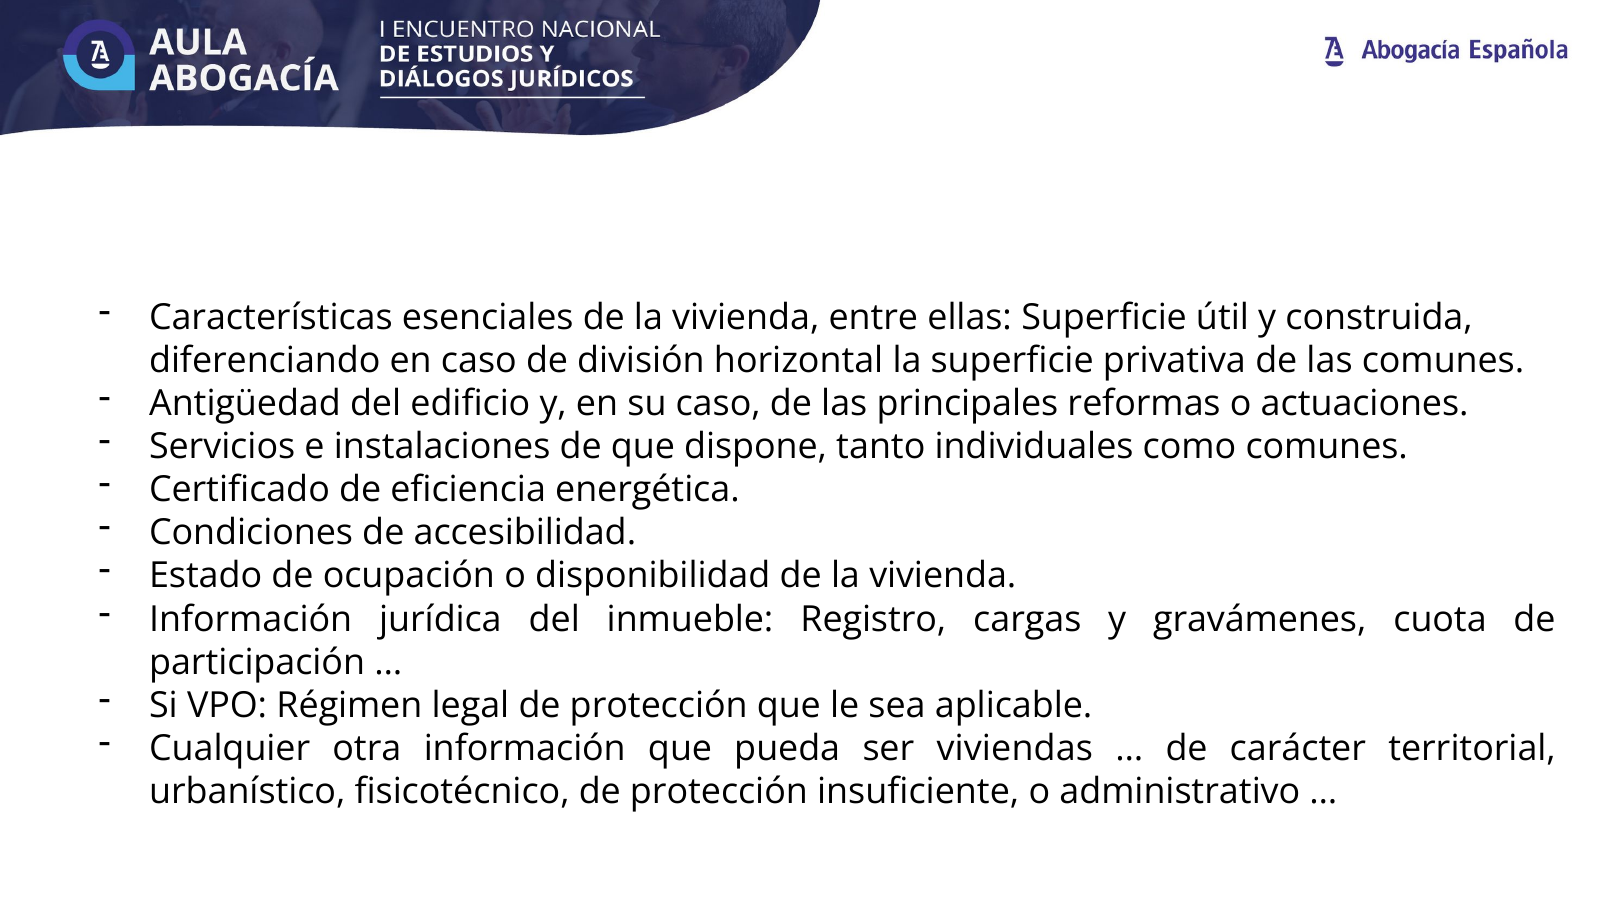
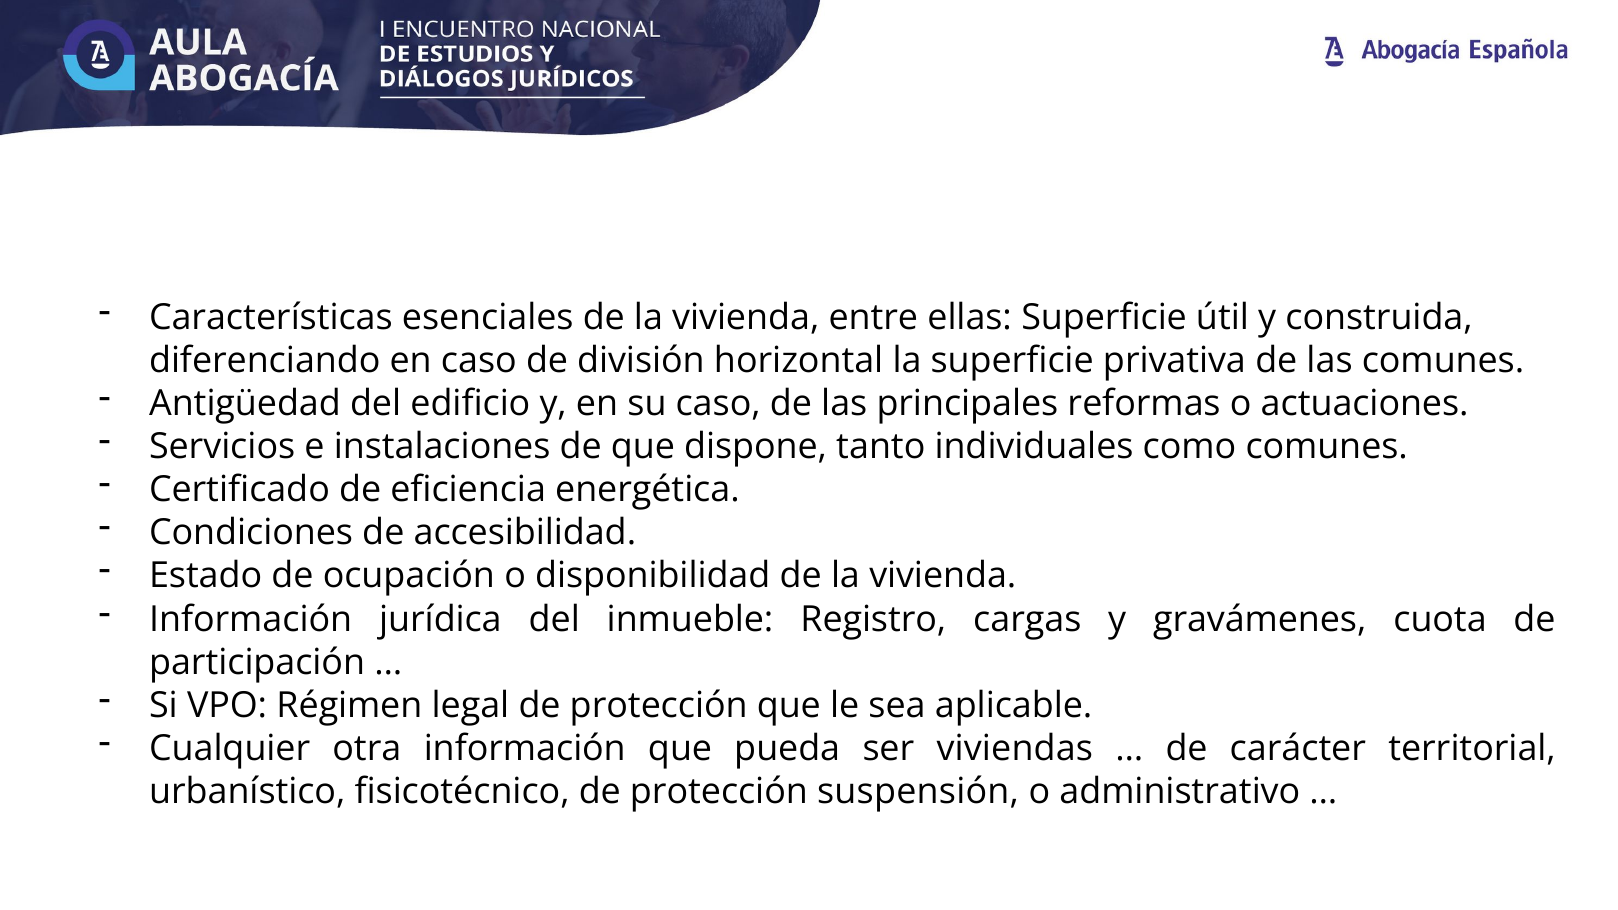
insuficiente: insuficiente -> suspensión
